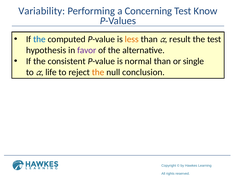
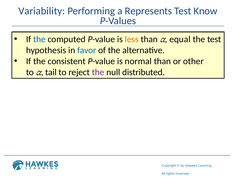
Concerning: Concerning -> Represents
result: result -> equal
favor colour: purple -> blue
single: single -> other
life: life -> tail
the at (98, 72) colour: orange -> purple
conclusion: conclusion -> distributed
